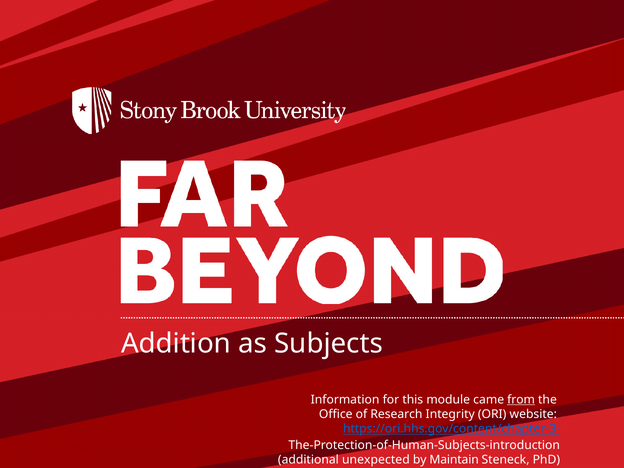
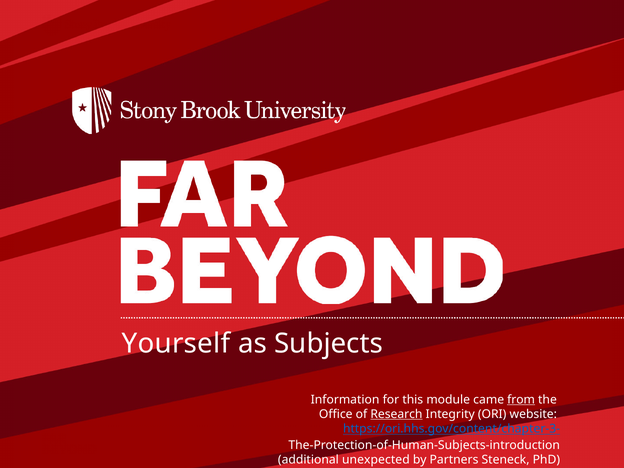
Addition: Addition -> Yourself
Research underline: none -> present
Maintain: Maintain -> Partners
